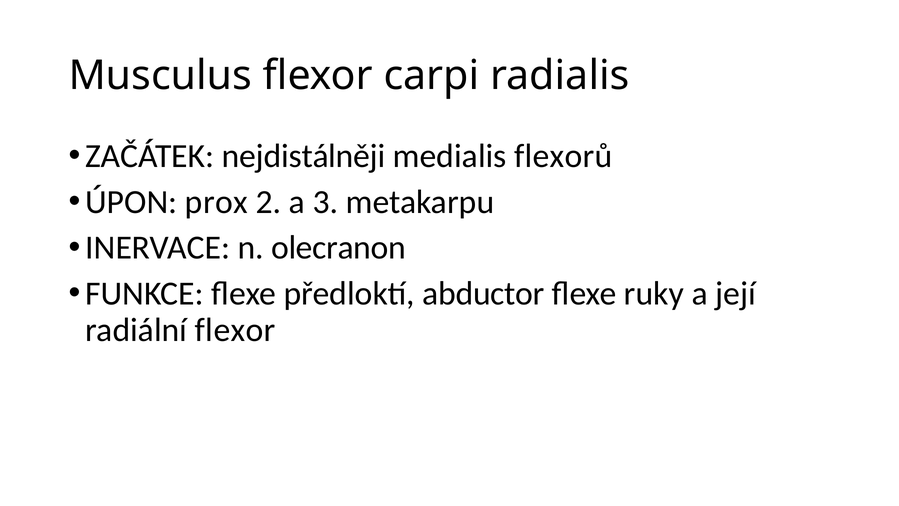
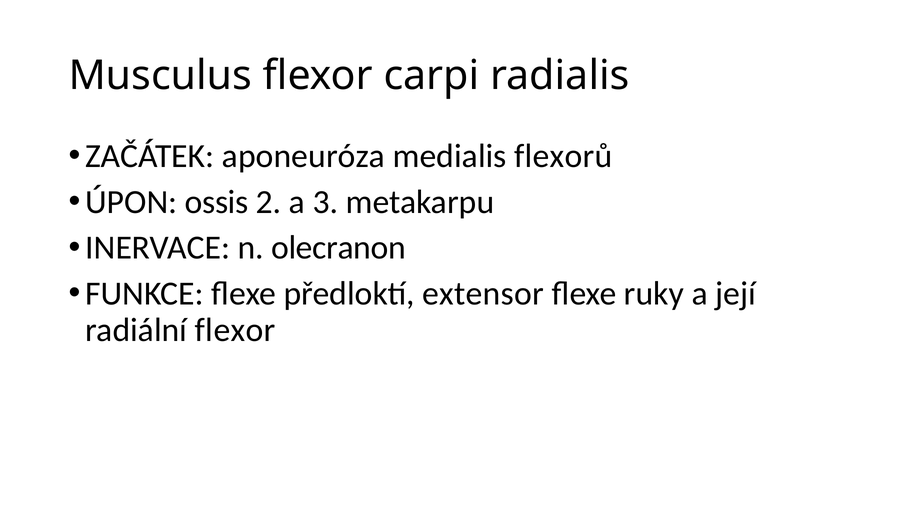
nejdistálněji: nejdistálněji -> aponeuróza
prox: prox -> ossis
abductor: abductor -> extensor
